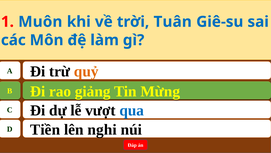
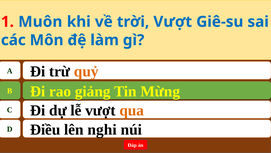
trời Tuân: Tuân -> Vượt
qua colour: blue -> orange
Tiền: Tiền -> Điều
